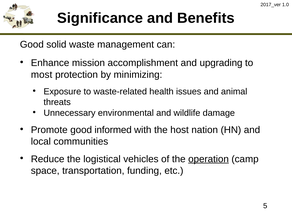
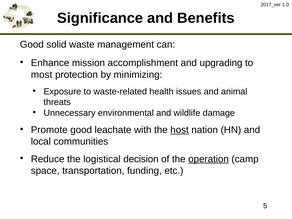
informed: informed -> leachate
host underline: none -> present
vehicles: vehicles -> decision
